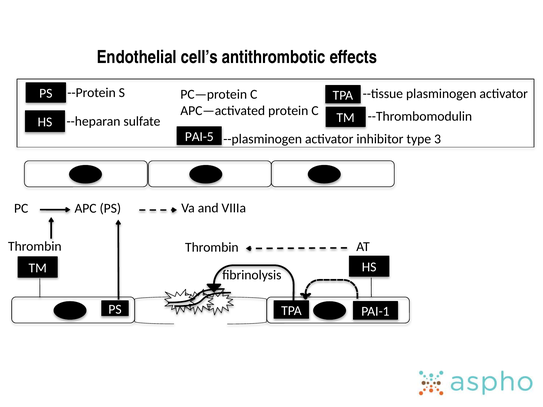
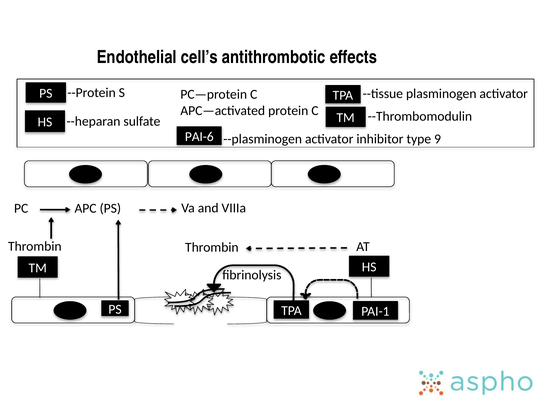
PAI-5: PAI-5 -> PAI-6
3: 3 -> 9
